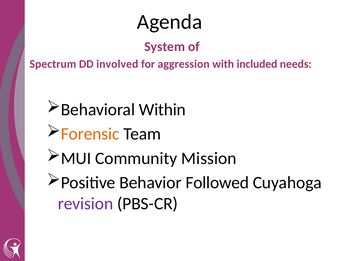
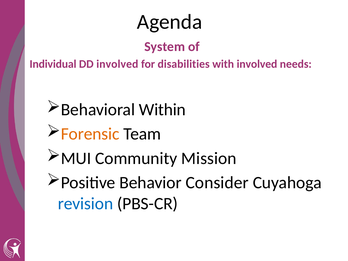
Spectrum: Spectrum -> Individual
aggression: aggression -> disabilities
with included: included -> involved
Followed: Followed -> Consider
revision colour: purple -> blue
